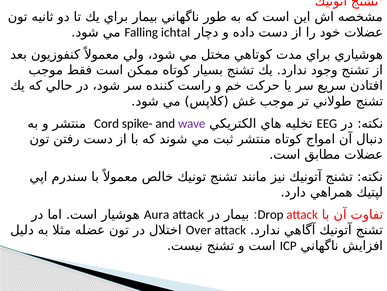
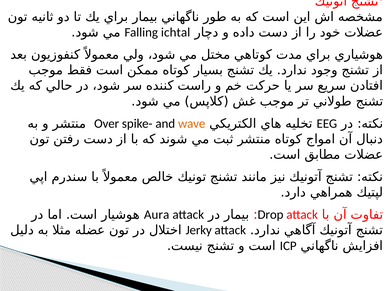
Cord: Cord -> Over
wave colour: purple -> orange
Over: Over -> Jerky
